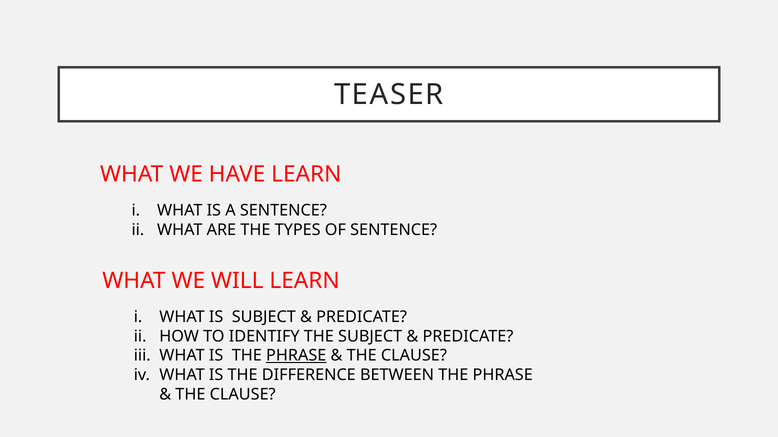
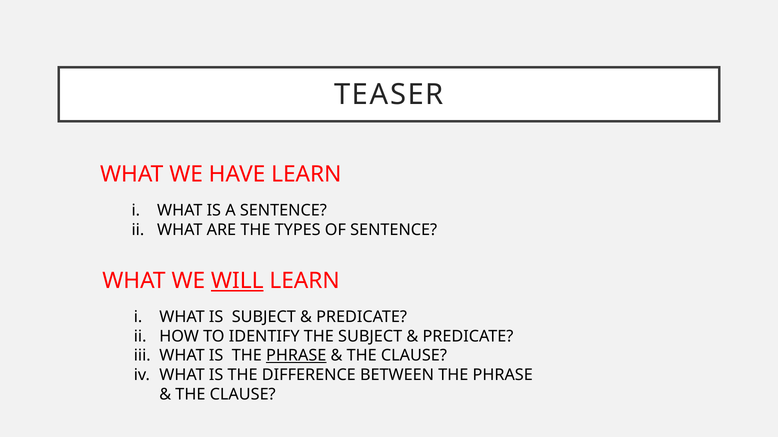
WILL underline: none -> present
